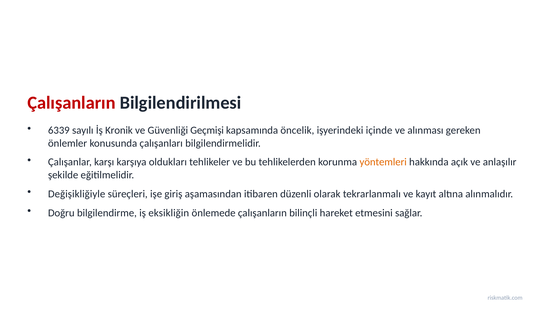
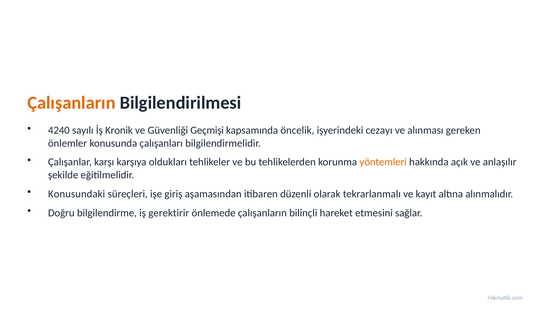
Çalışanların at (72, 103) colour: red -> orange
6339: 6339 -> 4240
içinde: içinde -> cezayı
Değişikliğiyle: Değişikliğiyle -> Konusundaki
eksikliğin: eksikliğin -> gerektirir
